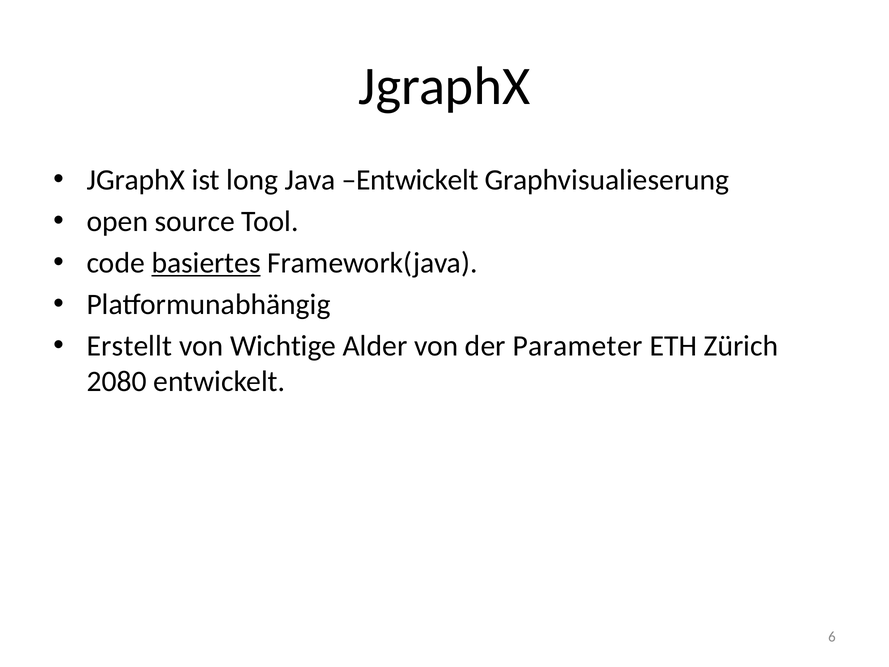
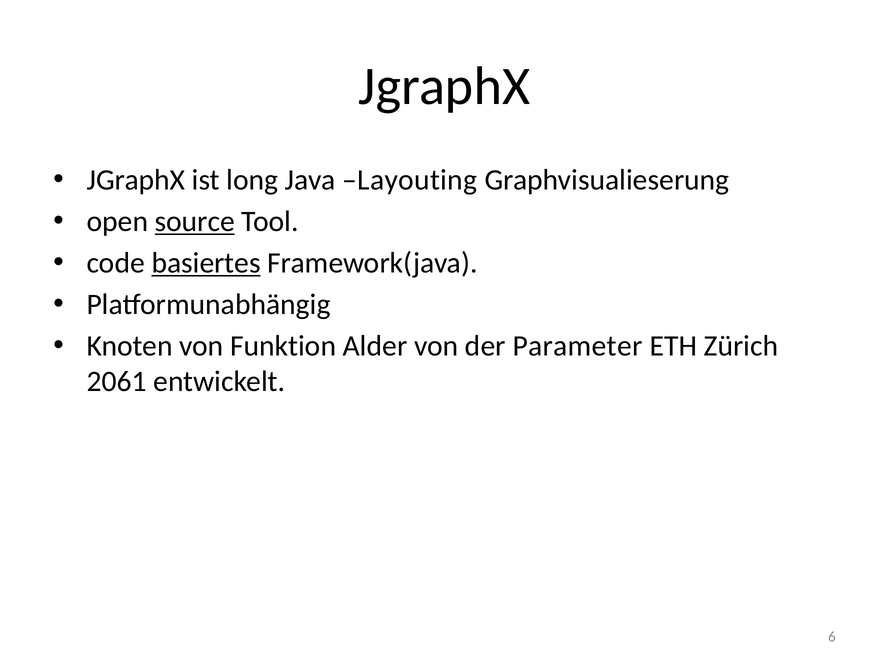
Java Entwickelt: Entwickelt -> Layouting
source underline: none -> present
Erstellt: Erstellt -> Knoten
Wichtige: Wichtige -> Funktion
2080: 2080 -> 2061
